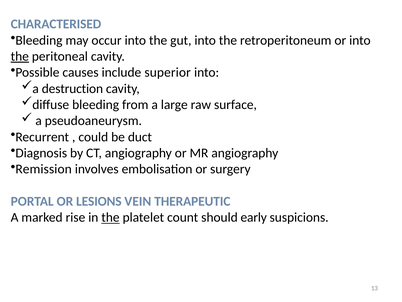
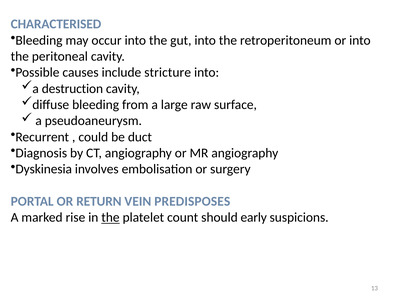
the at (20, 56) underline: present -> none
superior: superior -> stricture
Remission: Remission -> Dyskinesia
LESIONS: LESIONS -> RETURN
THERAPEUTIC: THERAPEUTIC -> PREDISPOSES
